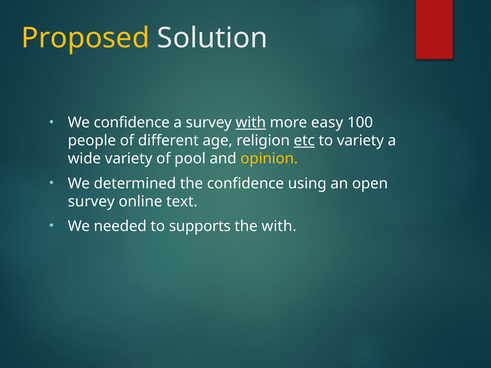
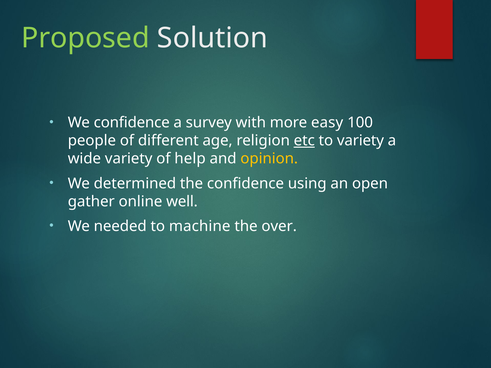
Proposed colour: yellow -> light green
with at (251, 123) underline: present -> none
pool: pool -> help
survey at (91, 202): survey -> gather
text: text -> well
supports: supports -> machine
the with: with -> over
